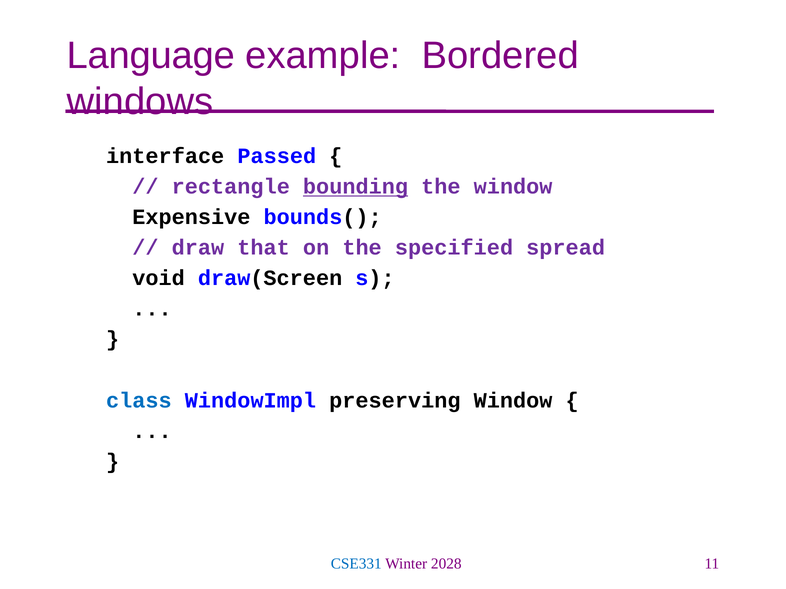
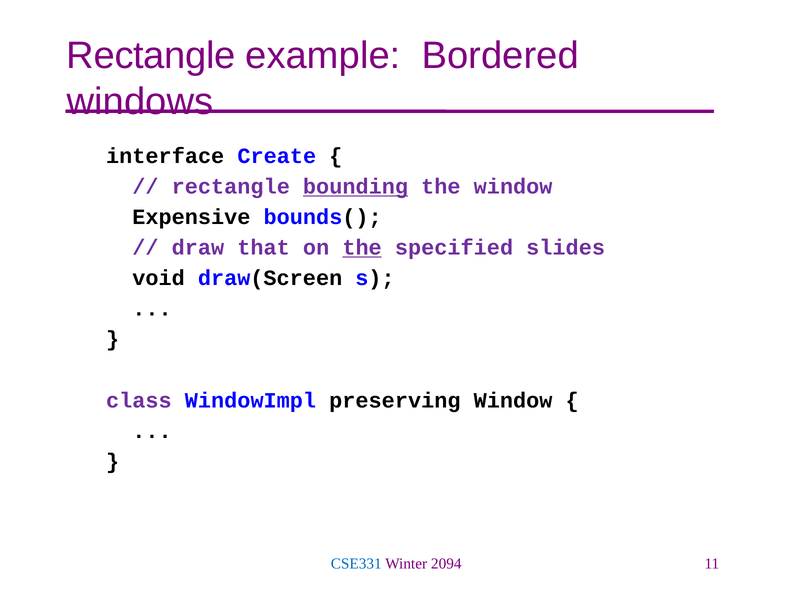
Language at (151, 56): Language -> Rectangle
Passed: Passed -> Create
the at (362, 248) underline: none -> present
spread: spread -> slides
class colour: blue -> purple
2028: 2028 -> 2094
